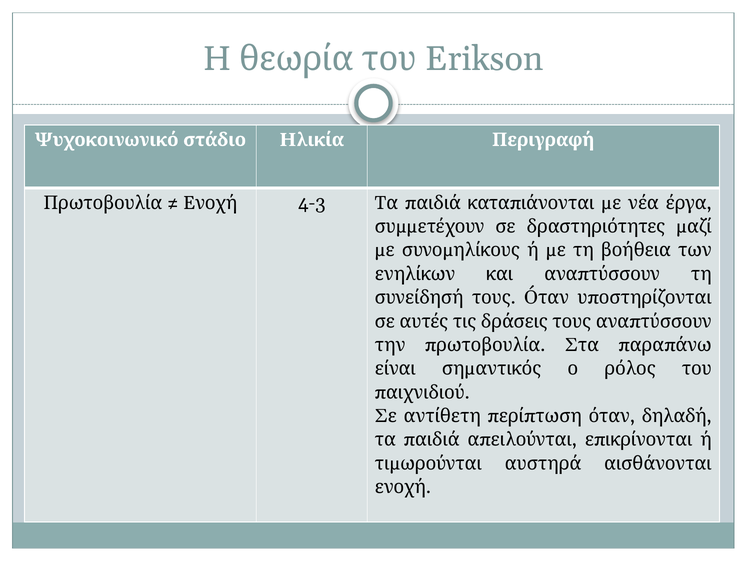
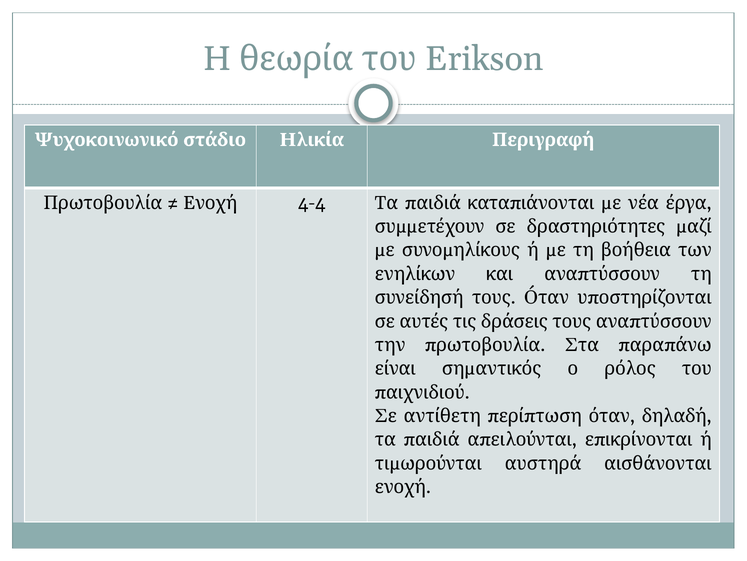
4-3: 4-3 -> 4-4
